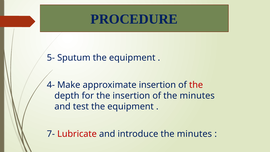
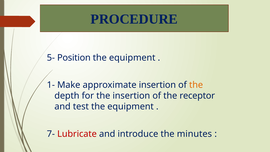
Sputum: Sputum -> Position
4-: 4- -> 1-
the at (196, 85) colour: red -> orange
of the minutes: minutes -> receptor
